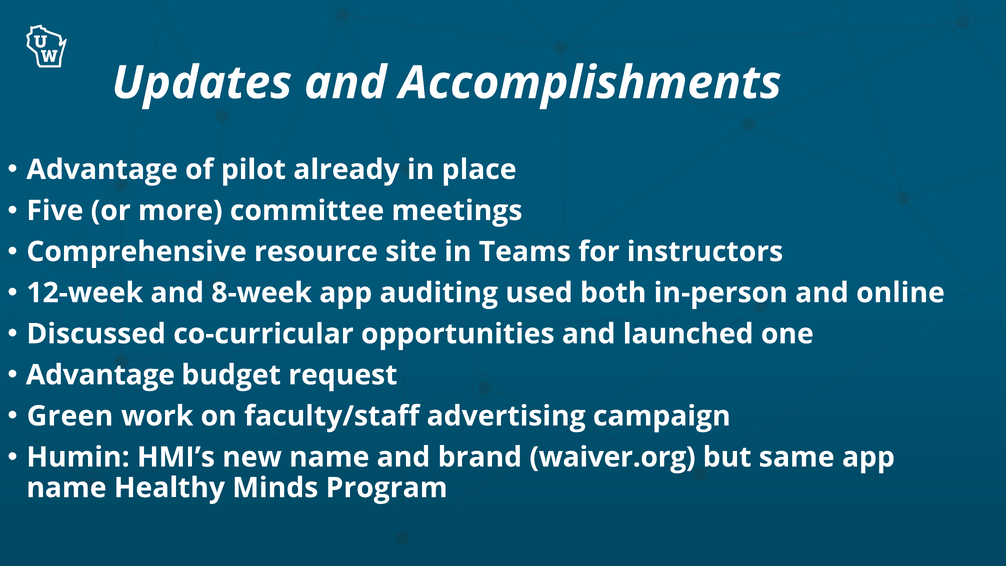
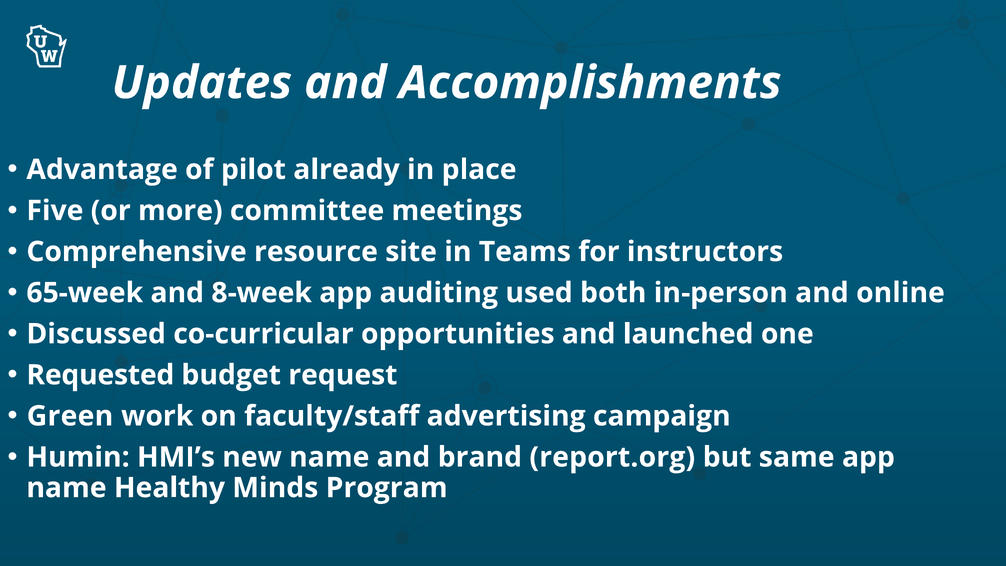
12-week: 12-week -> 65-week
Advantage at (100, 375): Advantage -> Requested
waiver.org: waiver.org -> report.org
